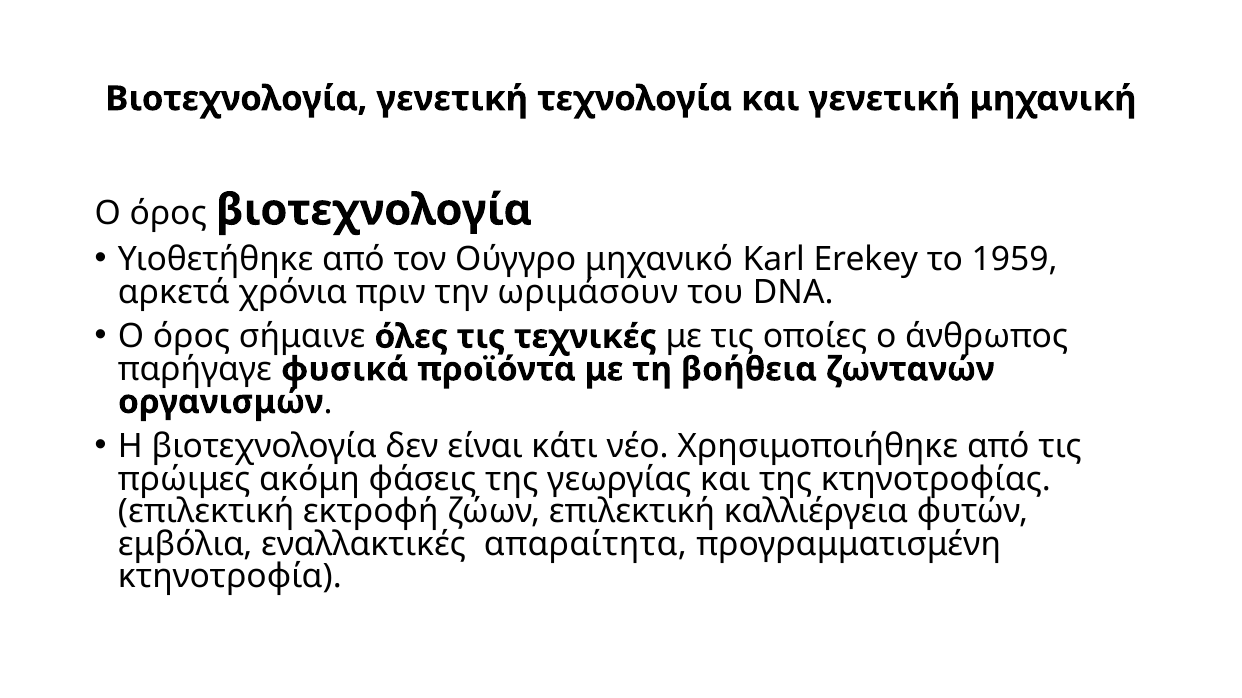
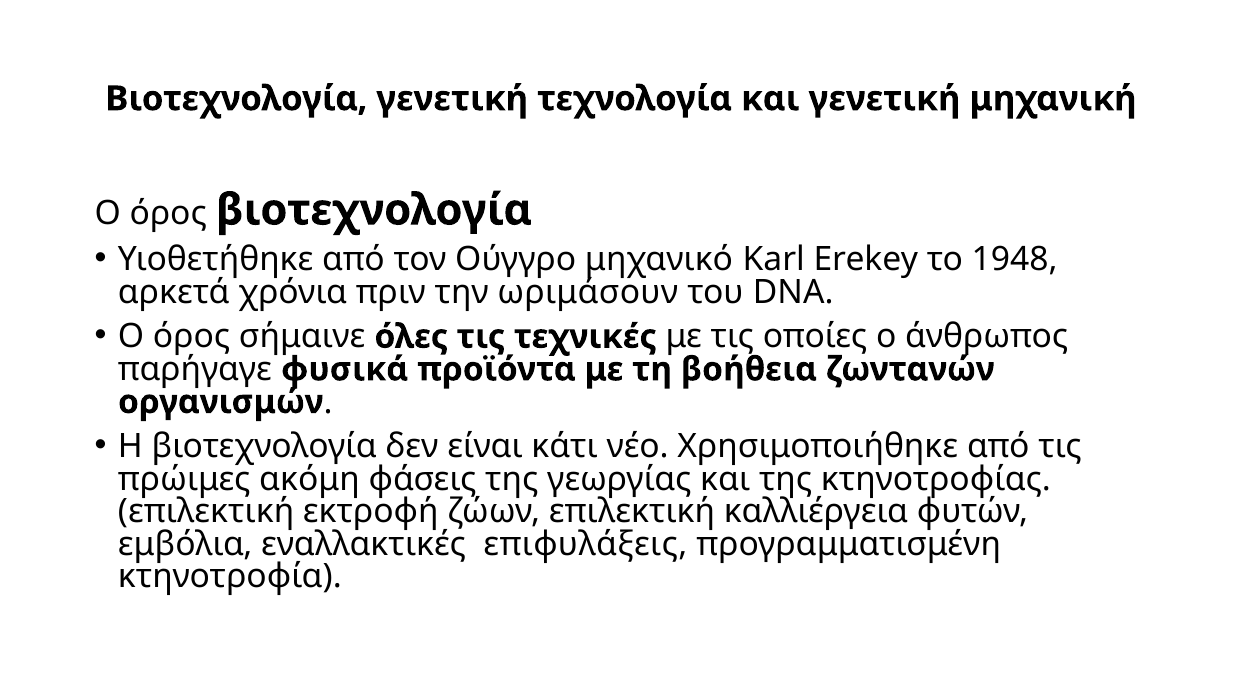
1959: 1959 -> 1948
απαραίτητα: απαραίτητα -> επιφυλάξεις
